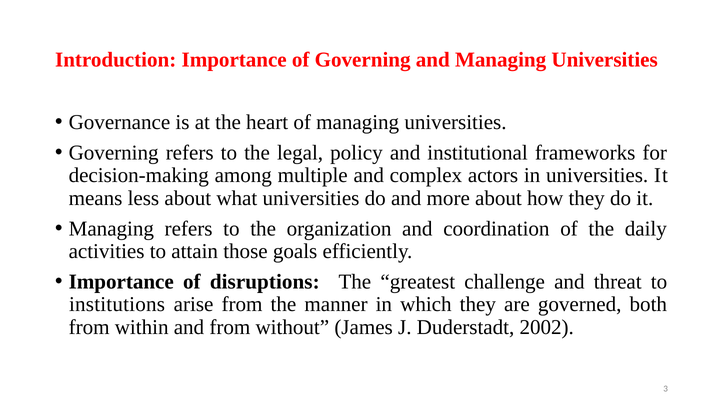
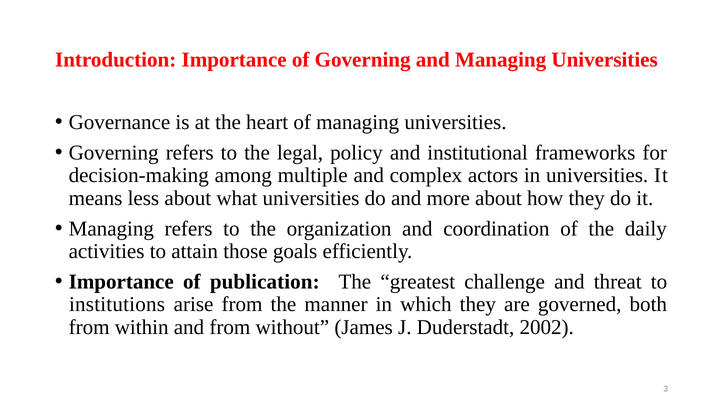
disruptions: disruptions -> publication
